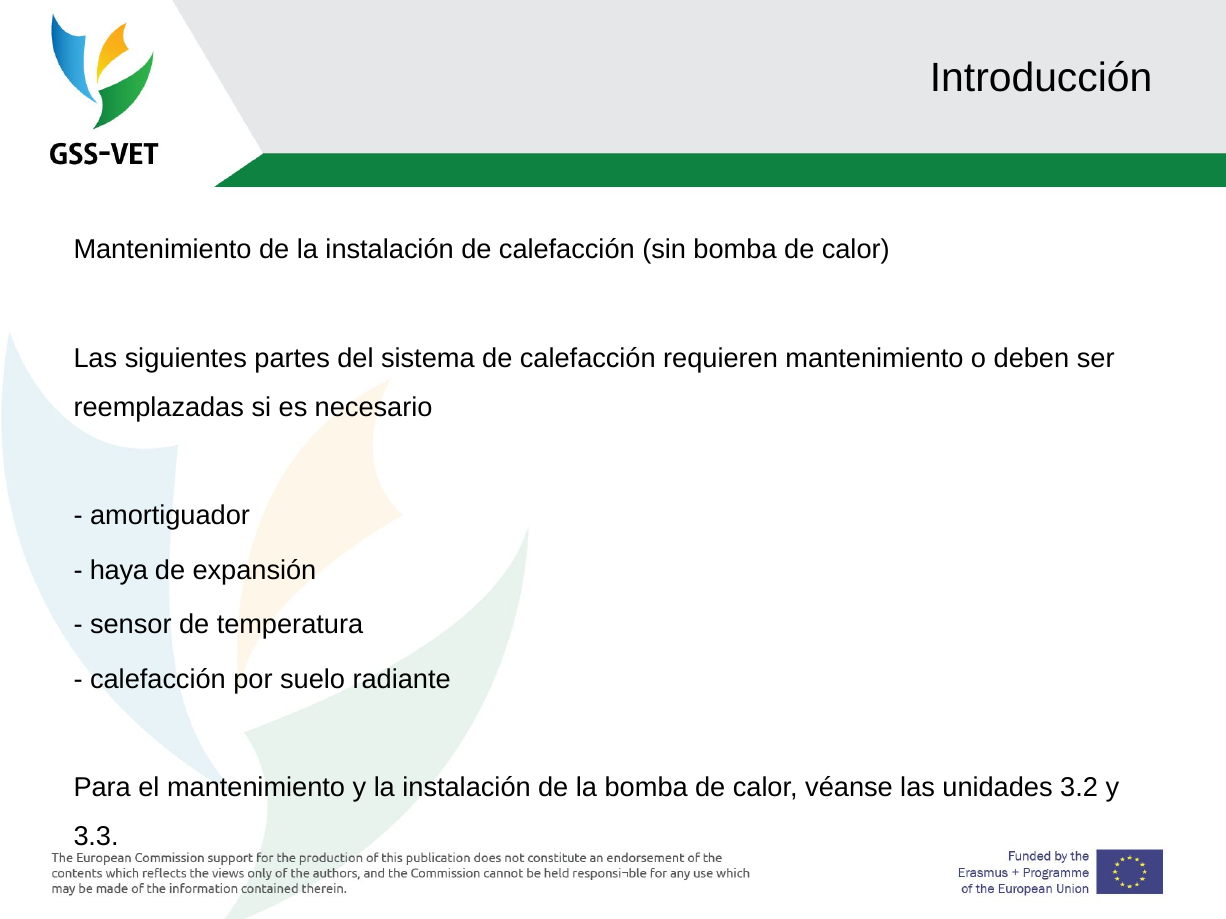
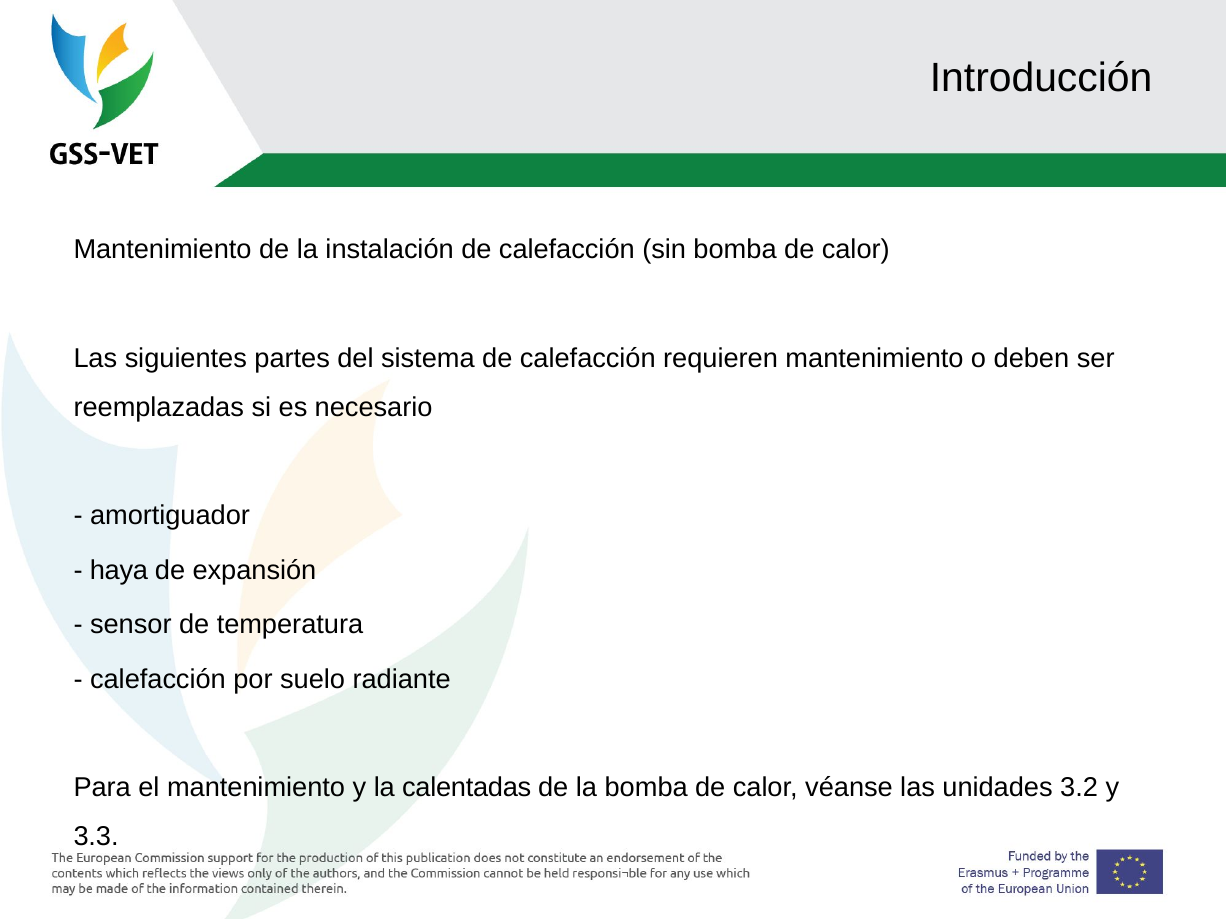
y la instalación: instalación -> calentadas
